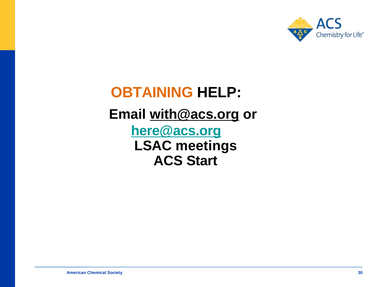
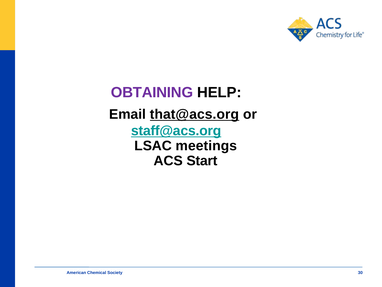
OBTAINING colour: orange -> purple
with@acs.org: with@acs.org -> that@acs.org
here@acs.org: here@acs.org -> staff@acs.org
